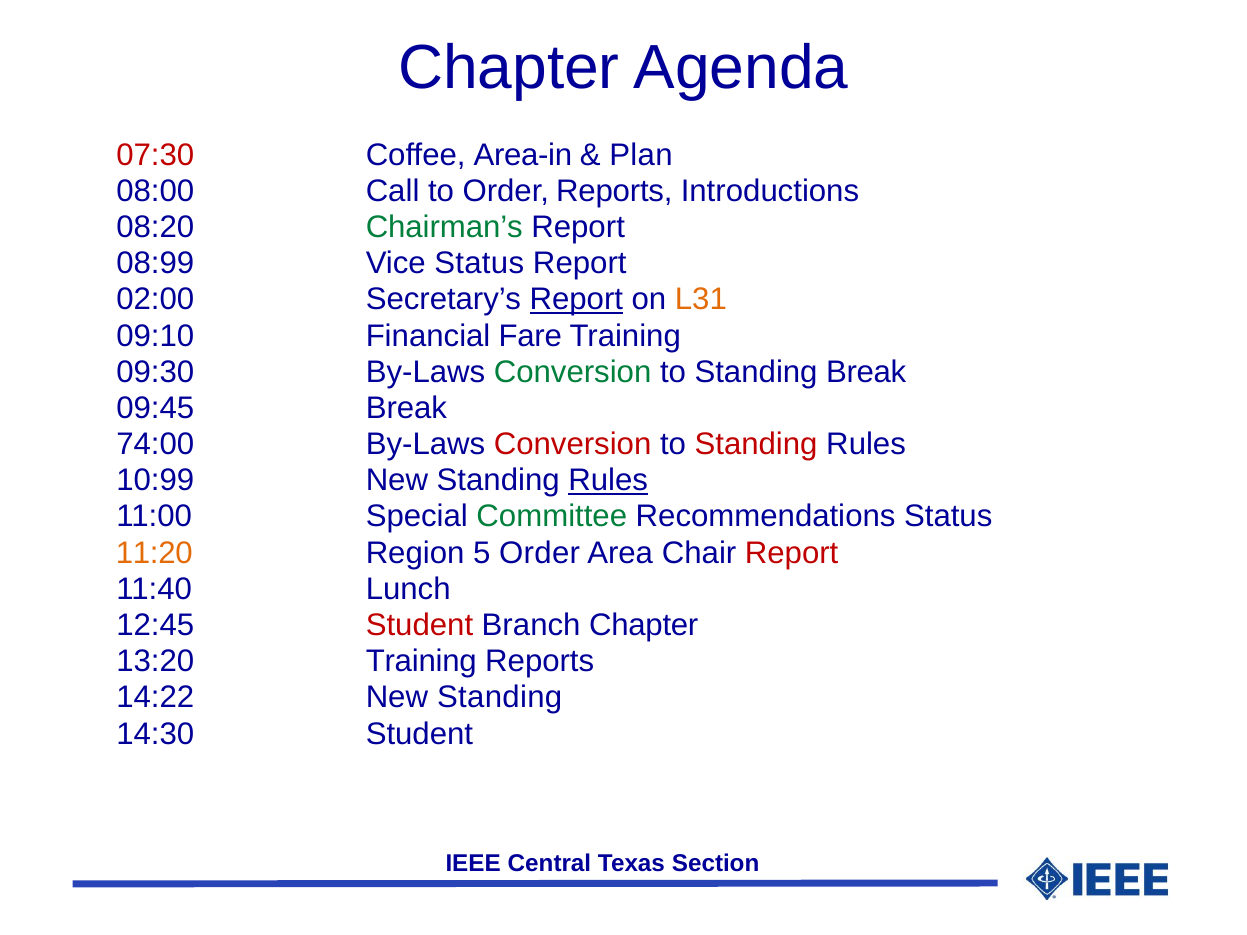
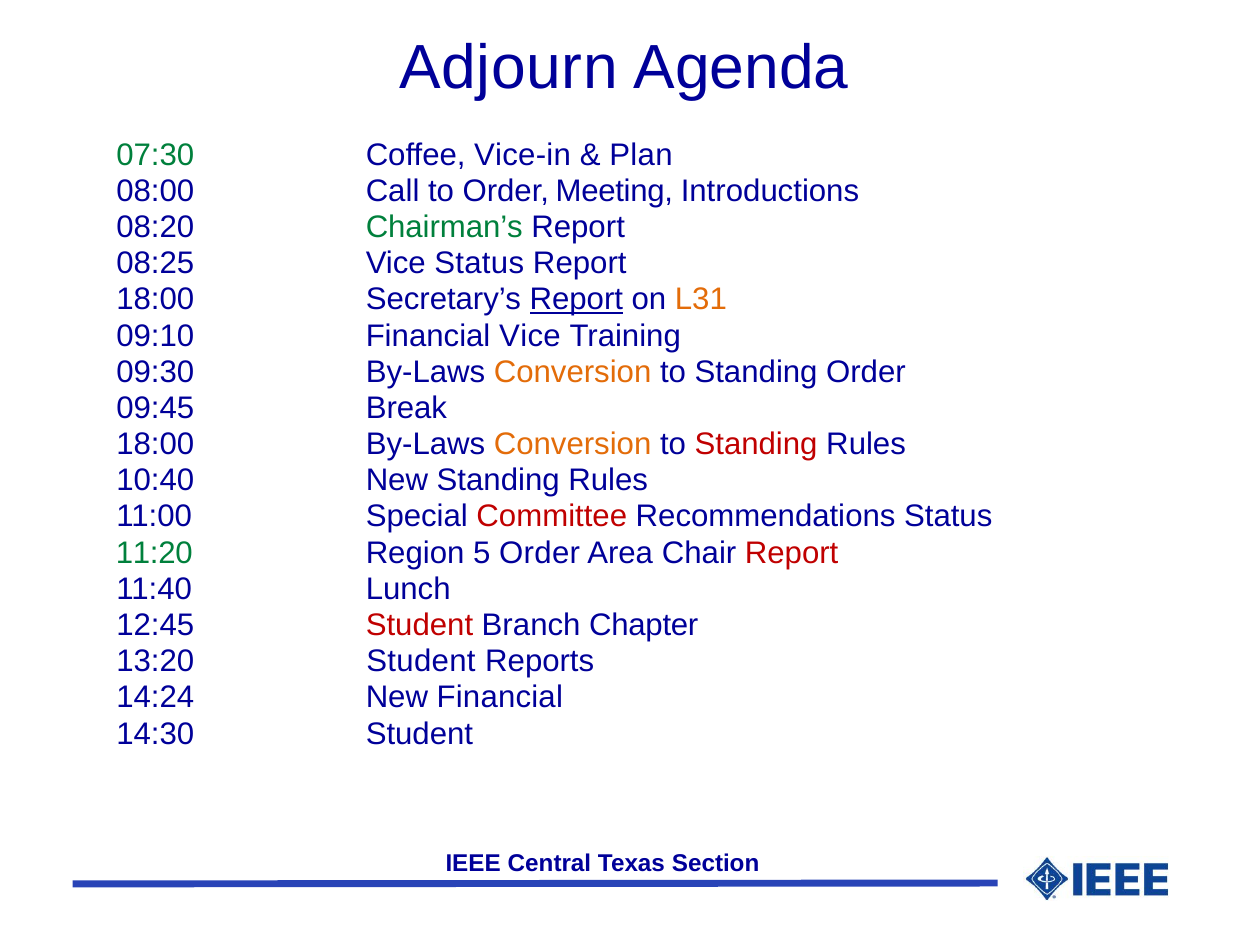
Chapter at (509, 68): Chapter -> Adjourn
07:30 colour: red -> green
Area-in: Area-in -> Vice-in
Order Reports: Reports -> Meeting
08:99: 08:99 -> 08:25
02:00 at (155, 300): 02:00 -> 18:00
Financial Fare: Fare -> Vice
Conversion at (573, 372) colour: green -> orange
Standing Break: Break -> Order
74:00 at (155, 444): 74:00 -> 18:00
Conversion at (573, 444) colour: red -> orange
10:99: 10:99 -> 10:40
Rules at (608, 481) underline: present -> none
Committee colour: green -> red
11:20 colour: orange -> green
13:20 Training: Training -> Student
14:22: 14:22 -> 14:24
Standing at (500, 698): Standing -> Financial
